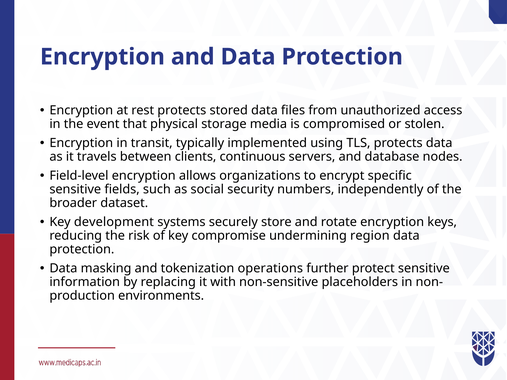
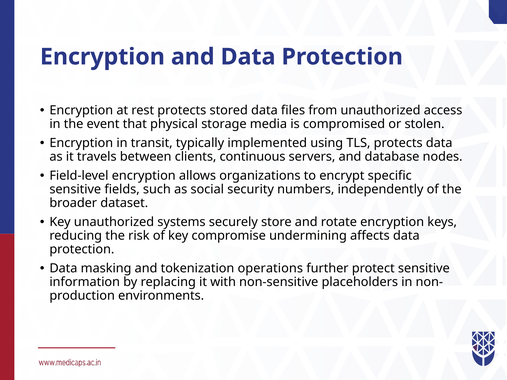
Key development: development -> unauthorized
region: region -> affects
